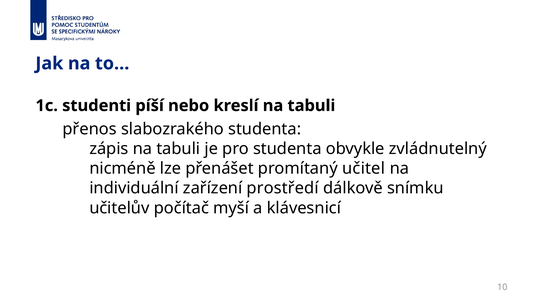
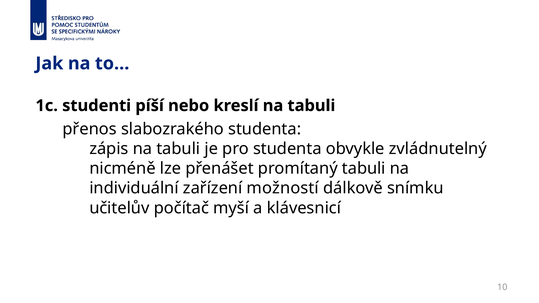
promítaný učitel: učitel -> tabuli
prostředí: prostředí -> možností
